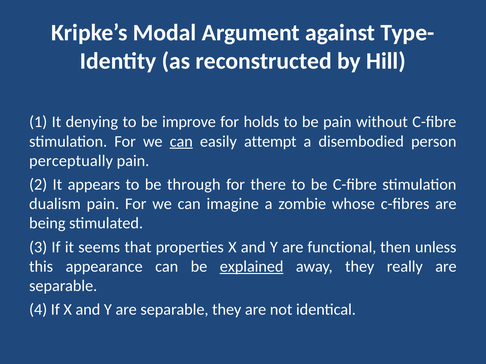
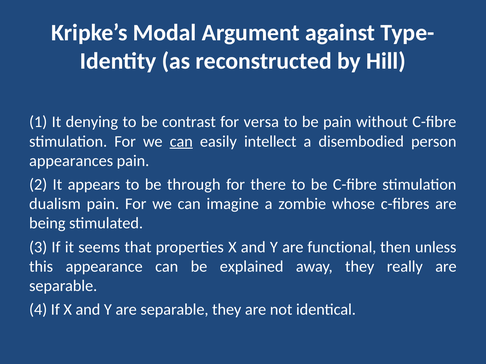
improve: improve -> contrast
holds: holds -> versa
attempt: attempt -> intellect
perceptually: perceptually -> appearances
explained underline: present -> none
